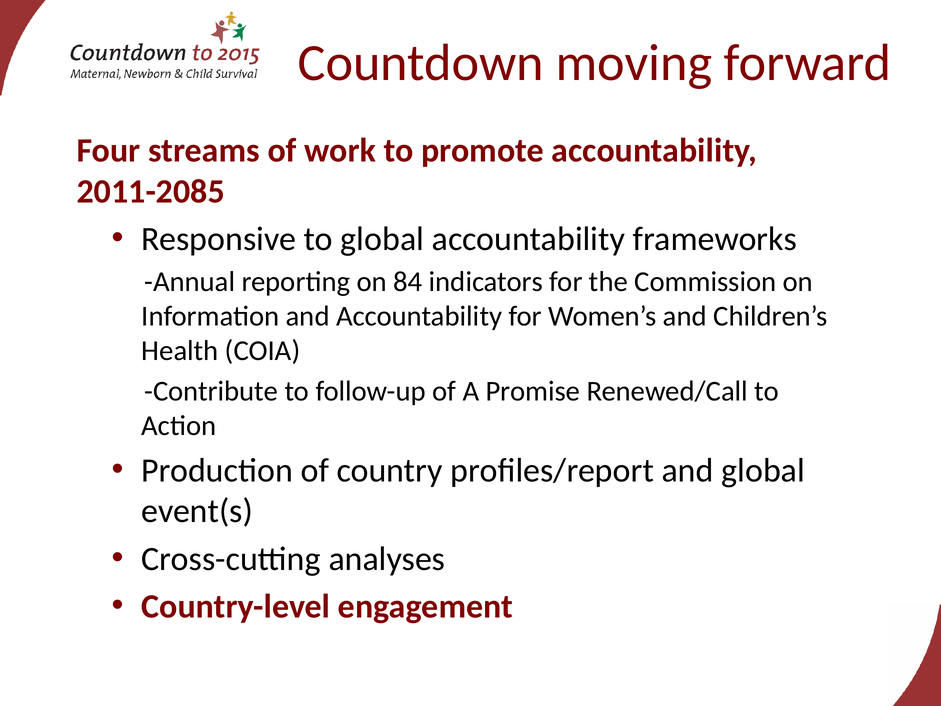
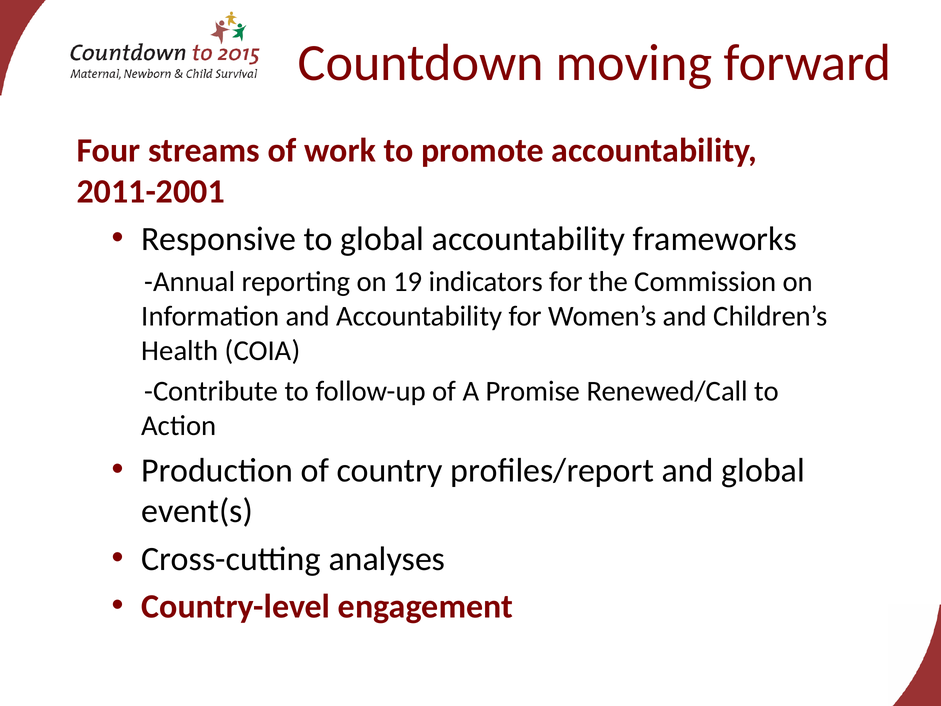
2011-2085: 2011-2085 -> 2011-2001
84: 84 -> 19
